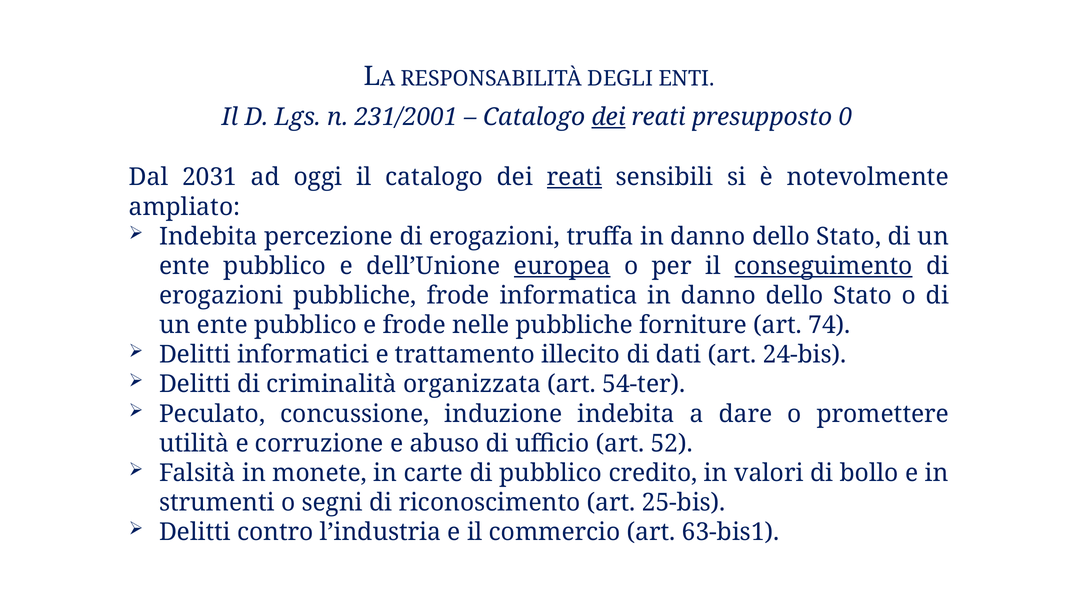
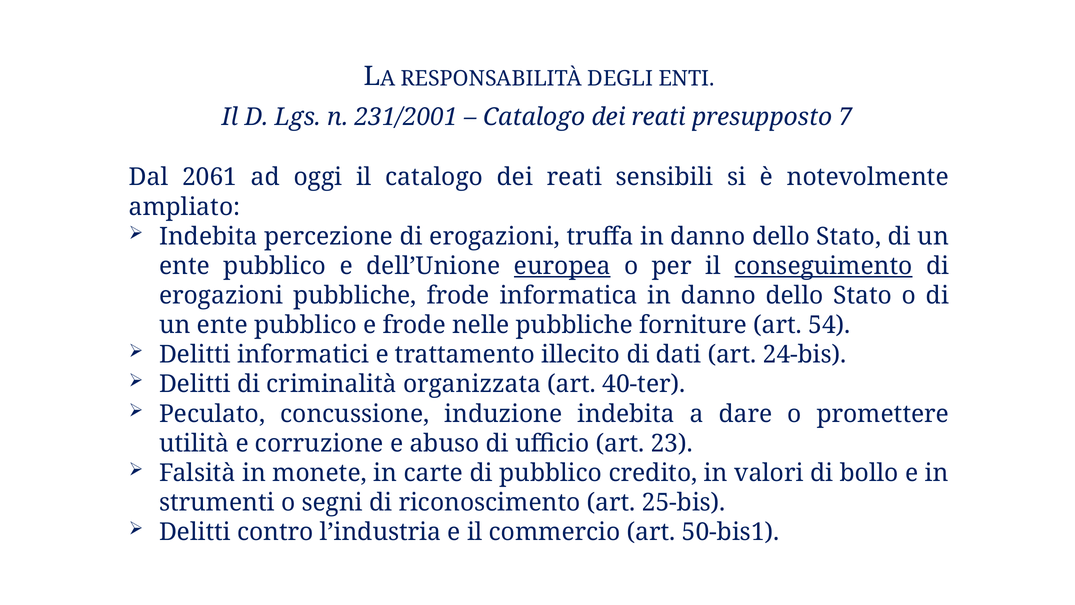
dei at (609, 117) underline: present -> none
0: 0 -> 7
2031: 2031 -> 2061
reati at (574, 177) underline: present -> none
74: 74 -> 54
54-ter: 54-ter -> 40-ter
52: 52 -> 23
63-bis1: 63-bis1 -> 50-bis1
